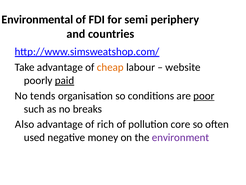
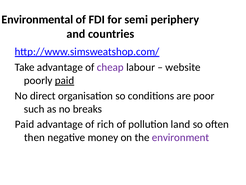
cheap colour: orange -> purple
tends: tends -> direct
poor underline: present -> none
Also at (25, 124): Also -> Paid
core: core -> land
used: used -> then
